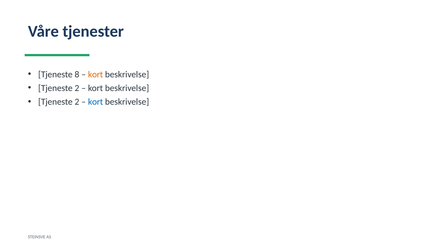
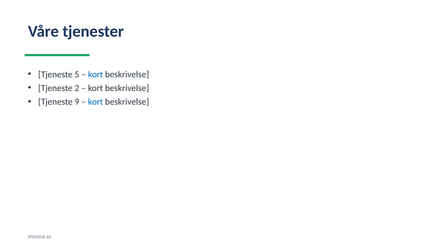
8: 8 -> 5
kort at (96, 74) colour: orange -> blue
2 at (77, 102): 2 -> 9
